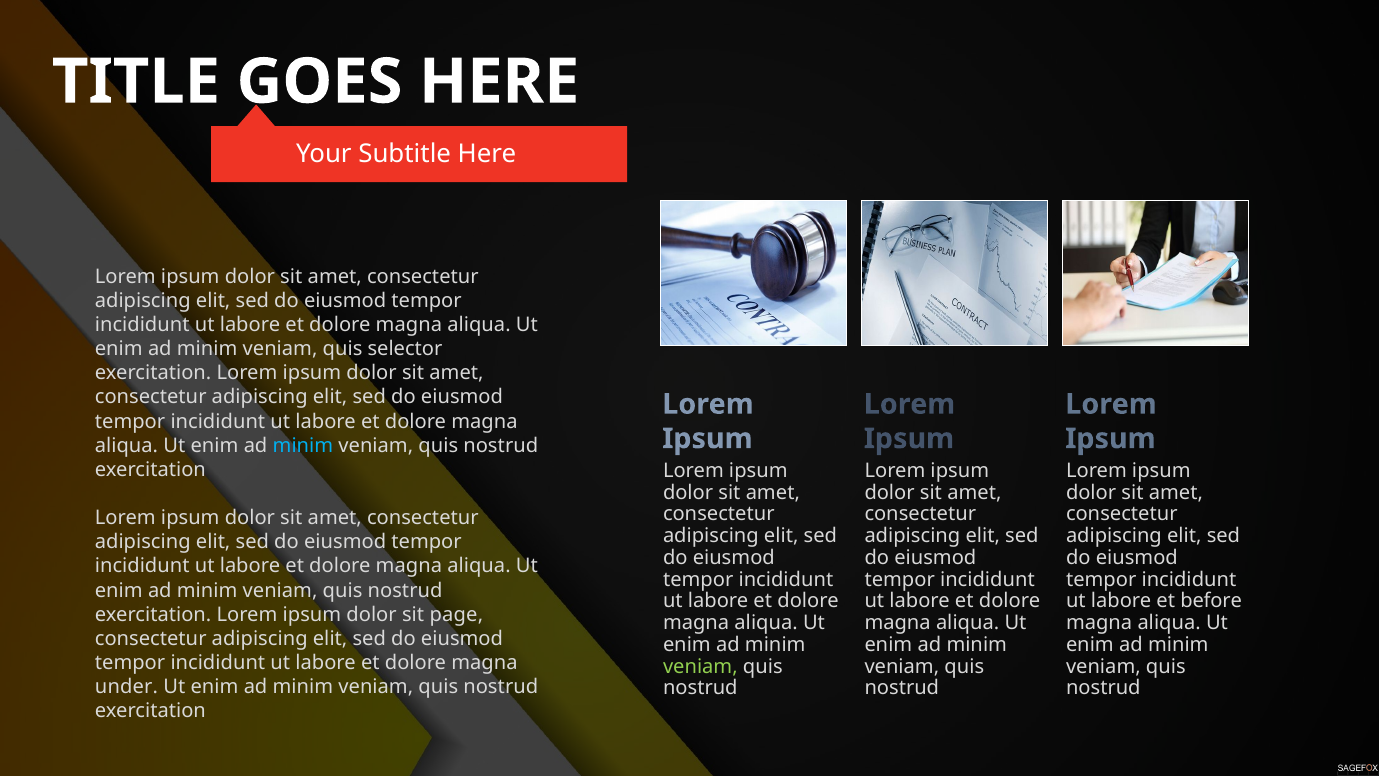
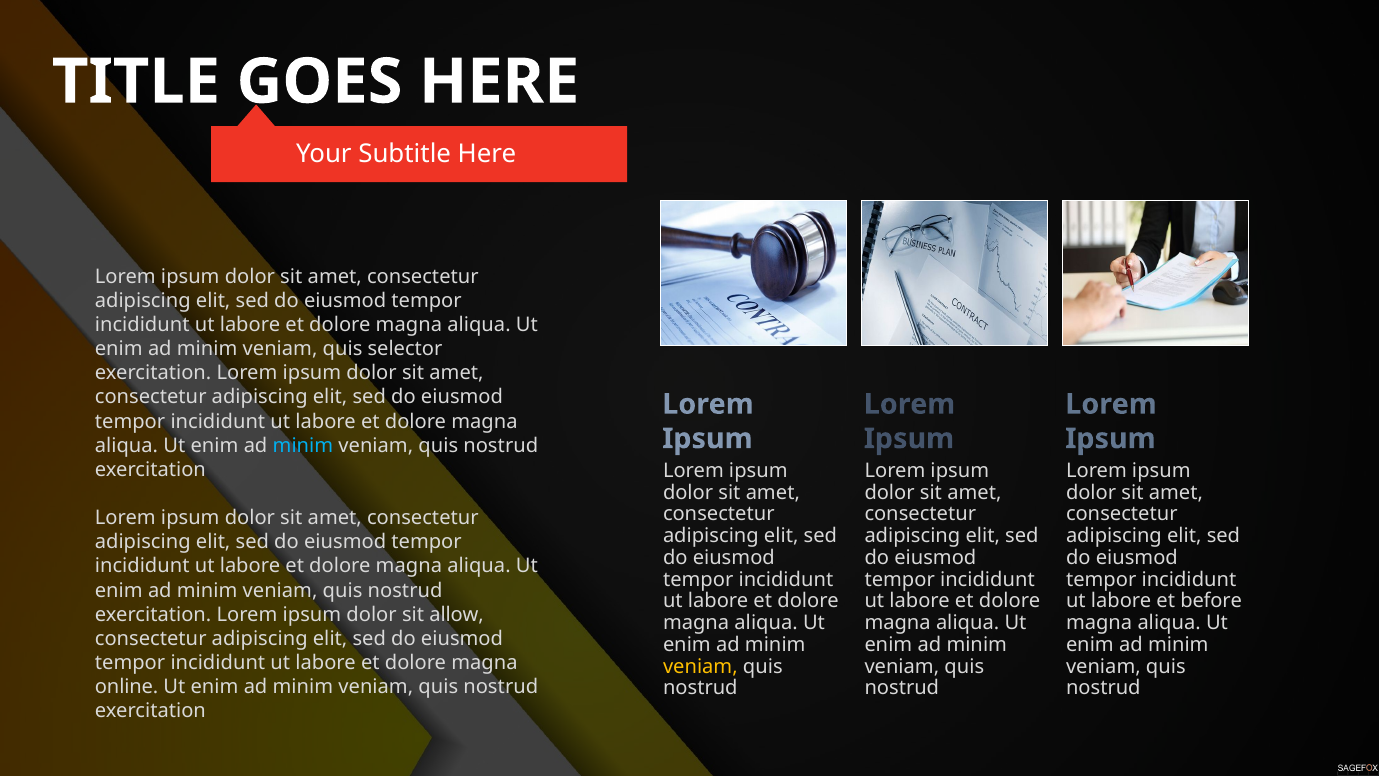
page: page -> allow
veniam at (700, 666) colour: light green -> yellow
under: under -> online
